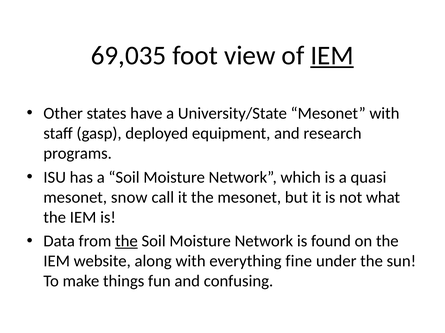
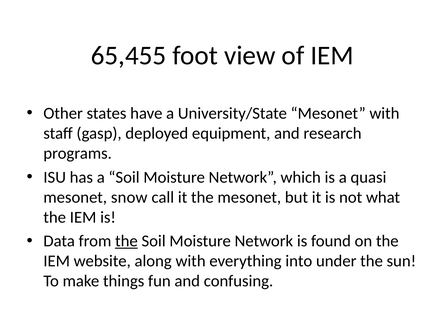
69,035: 69,035 -> 65,455
IEM at (332, 56) underline: present -> none
fine: fine -> into
